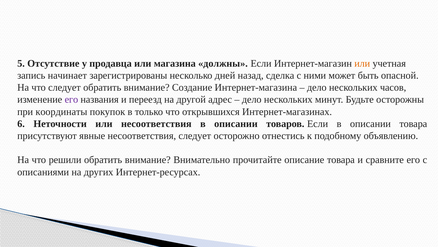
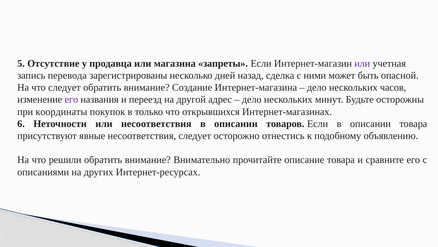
должны: должны -> запреты
или at (362, 63) colour: orange -> purple
начинает: начинает -> перевода
